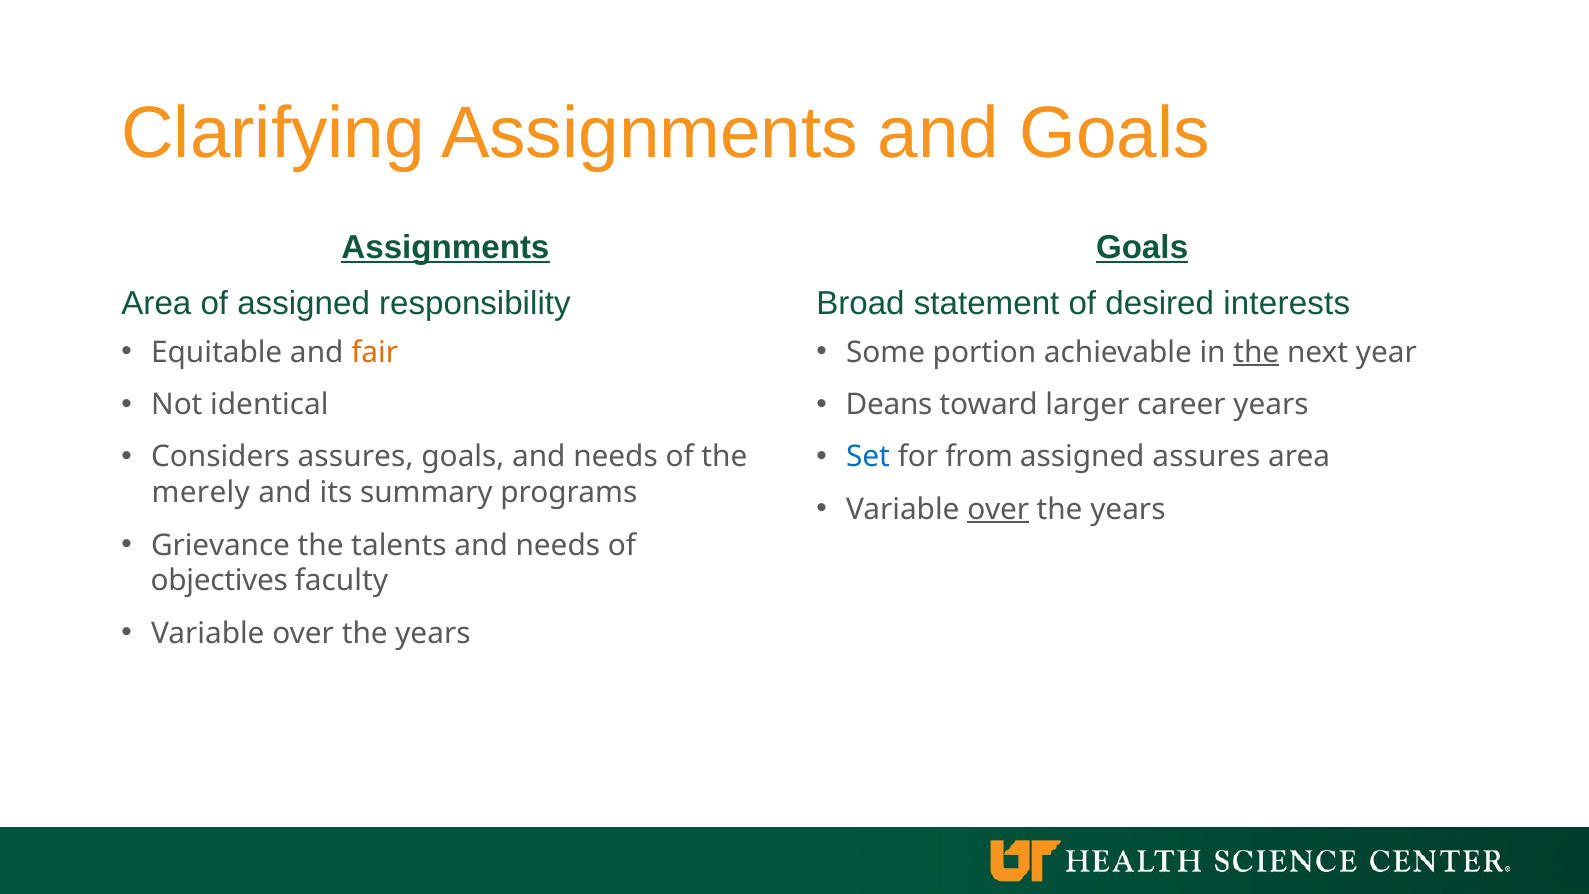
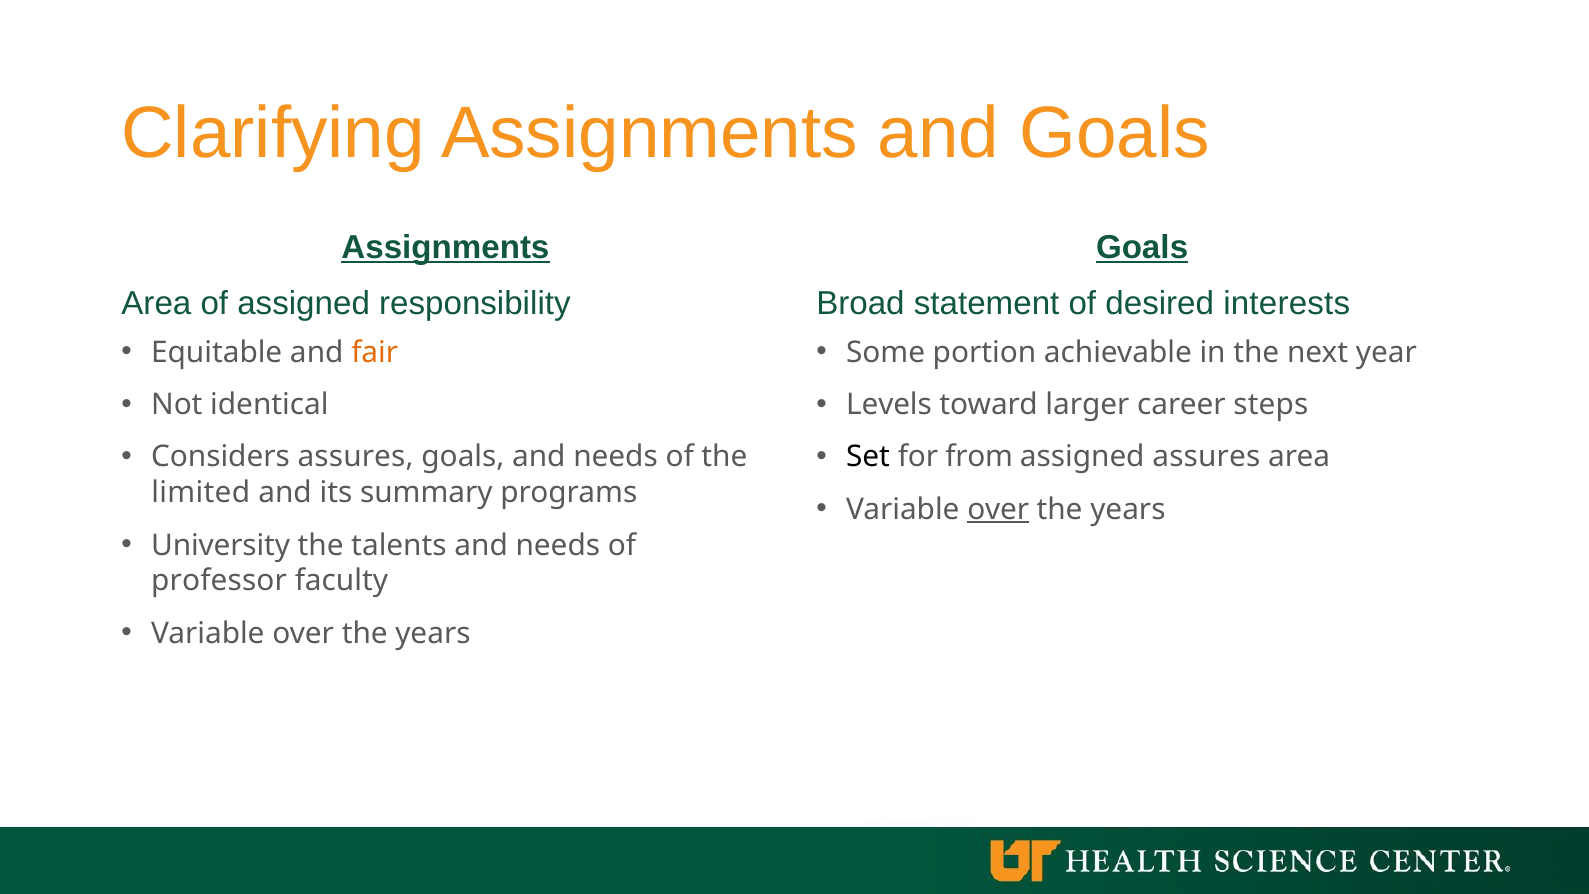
the at (1256, 352) underline: present -> none
Deans: Deans -> Levels
career years: years -> steps
Set colour: blue -> black
merely: merely -> limited
Grievance: Grievance -> University
objectives: objectives -> professor
